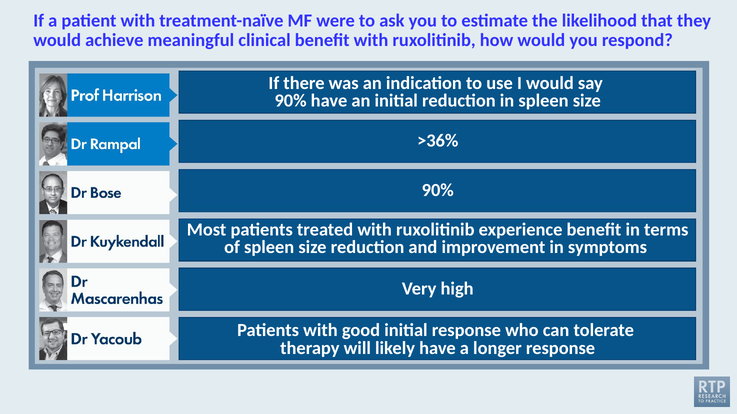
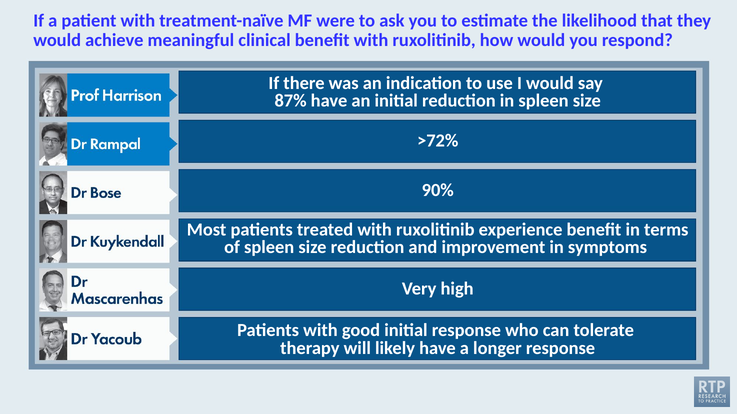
90% at (291, 101): 90% -> 87%
>36%: >36% -> >72%
